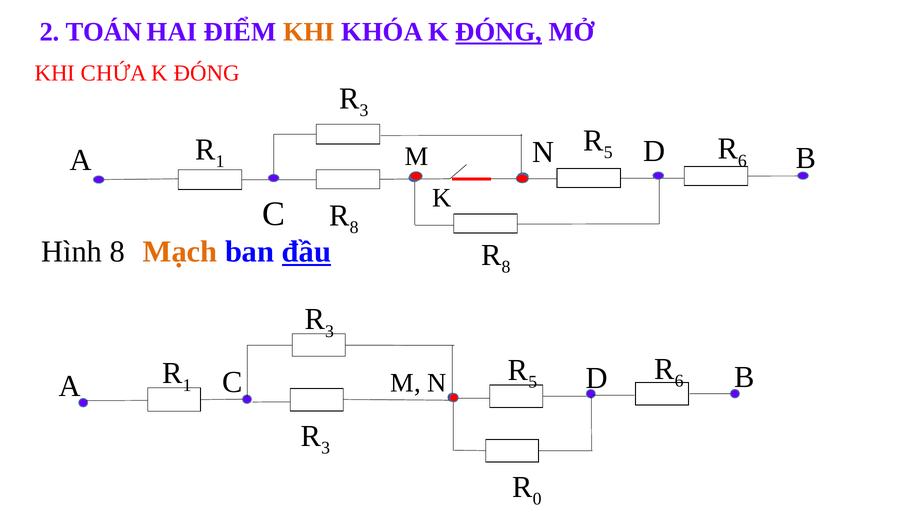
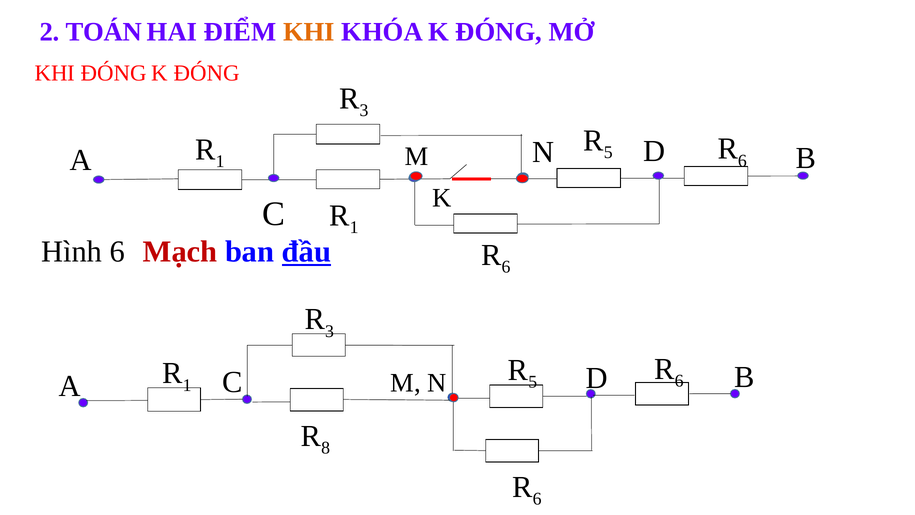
ĐÓNG at (499, 32) underline: present -> none
KHI CHỨA: CHỨA -> ĐÓNG
8 at (354, 227): 8 -> 1
Hình 8: 8 -> 6
Mạch colour: orange -> red
8 at (506, 267): 8 -> 6
3 at (326, 448): 3 -> 8
0 at (537, 499): 0 -> 6
